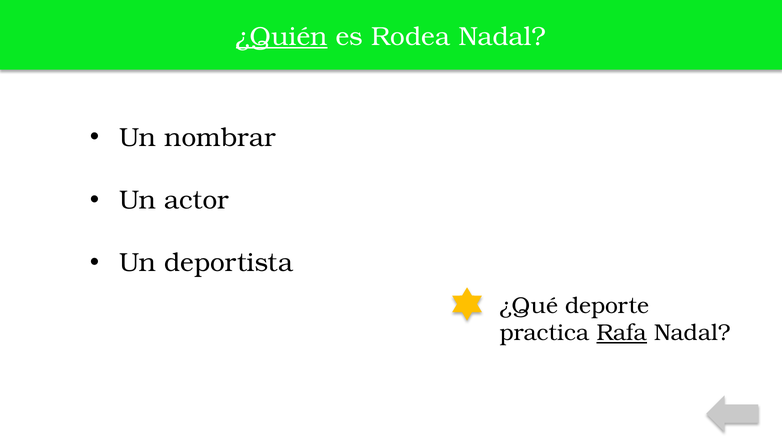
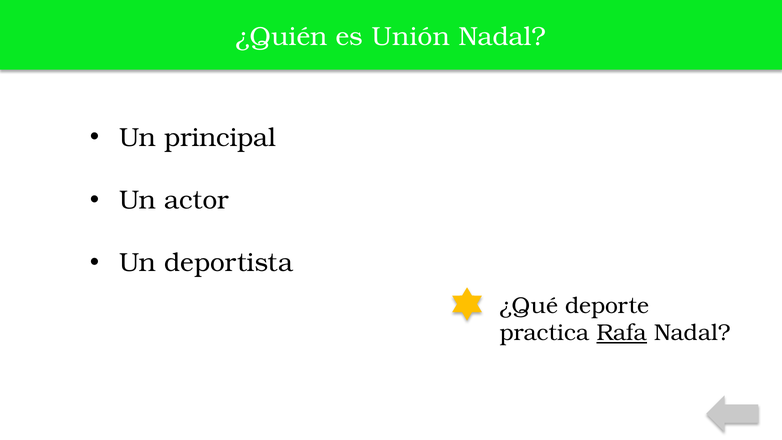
¿Quién underline: present -> none
Rodea: Rodea -> Unión
nombrar: nombrar -> principal
